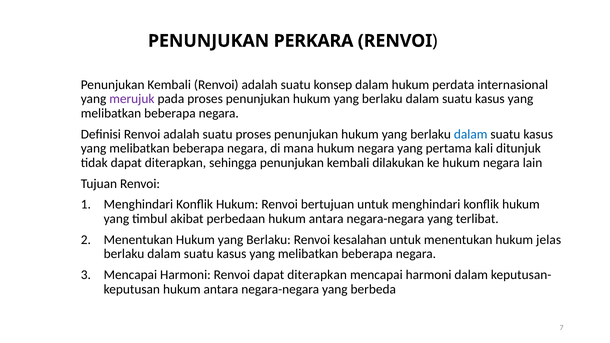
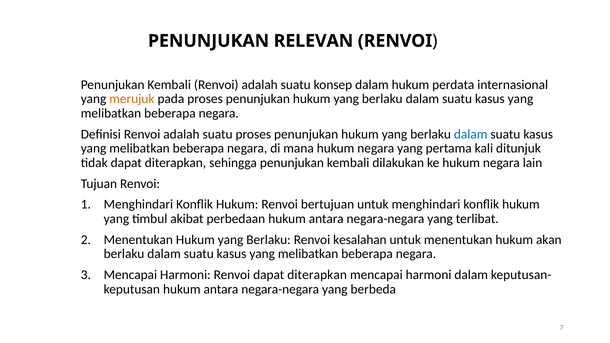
PERKARA: PERKARA -> RELEVAN
merujuk colour: purple -> orange
jelas: jelas -> akan
